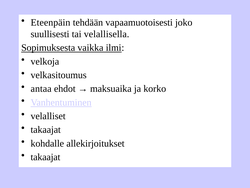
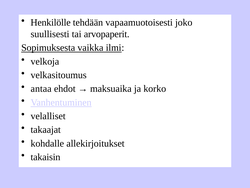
Eteenpäin: Eteenpäin -> Henkilölle
velallisella: velallisella -> arvopaperit
takaajat at (45, 157): takaajat -> takaisin
